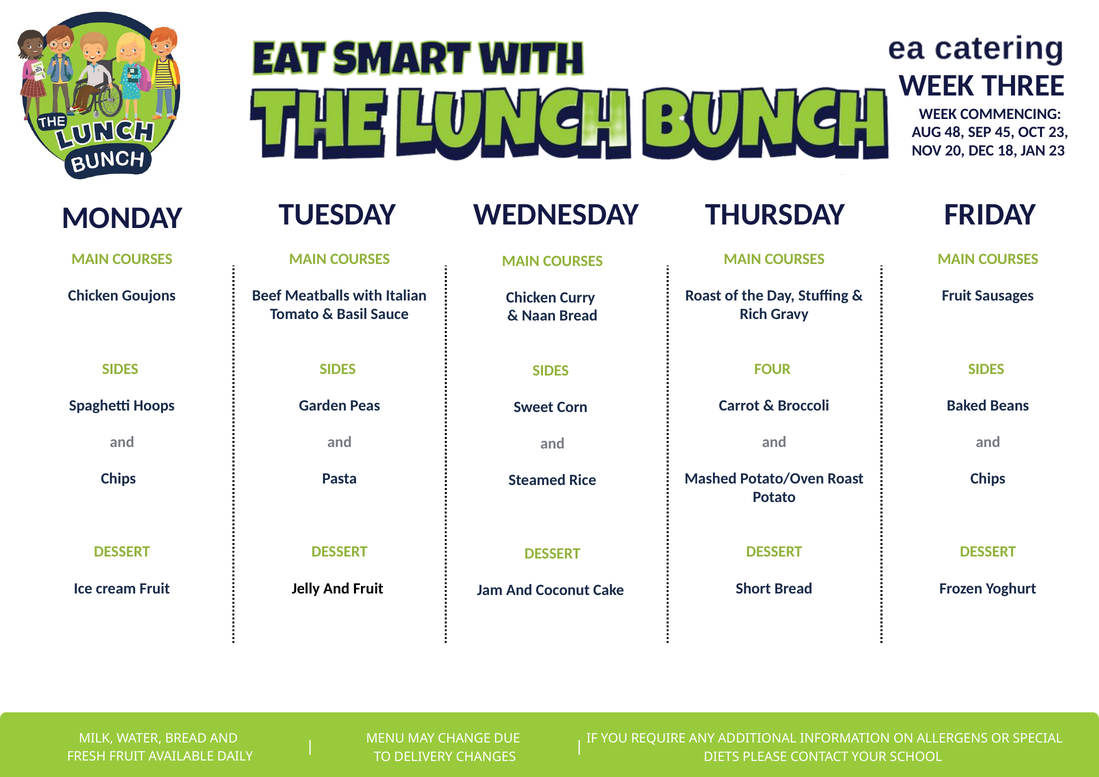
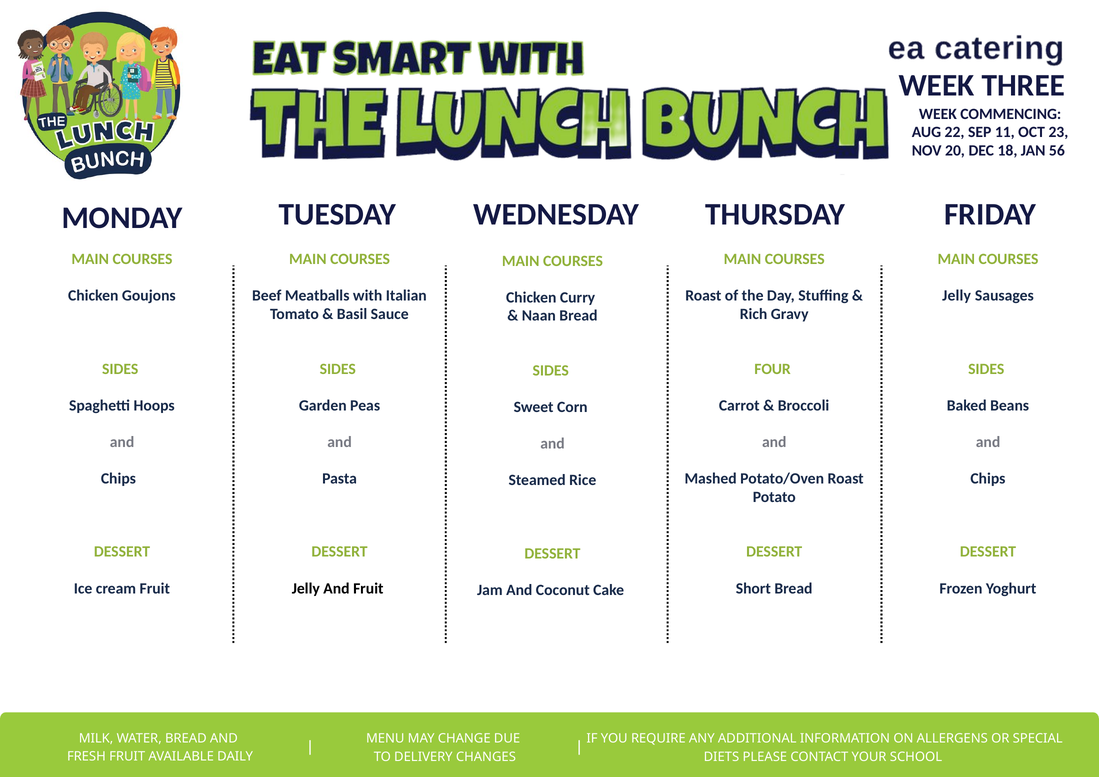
48: 48 -> 22
45: 45 -> 11
JAN 23: 23 -> 56
Fruit at (957, 296): Fruit -> Jelly
